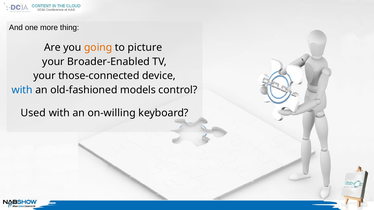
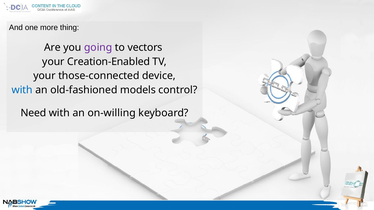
going colour: orange -> purple
picture: picture -> vectors
Broader-Enabled: Broader-Enabled -> Creation-Enabled
Used: Used -> Need
